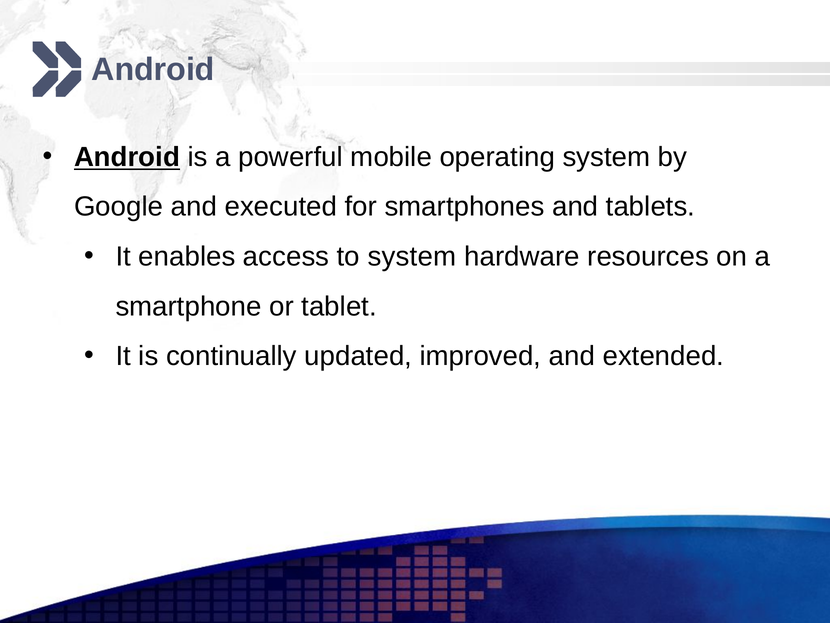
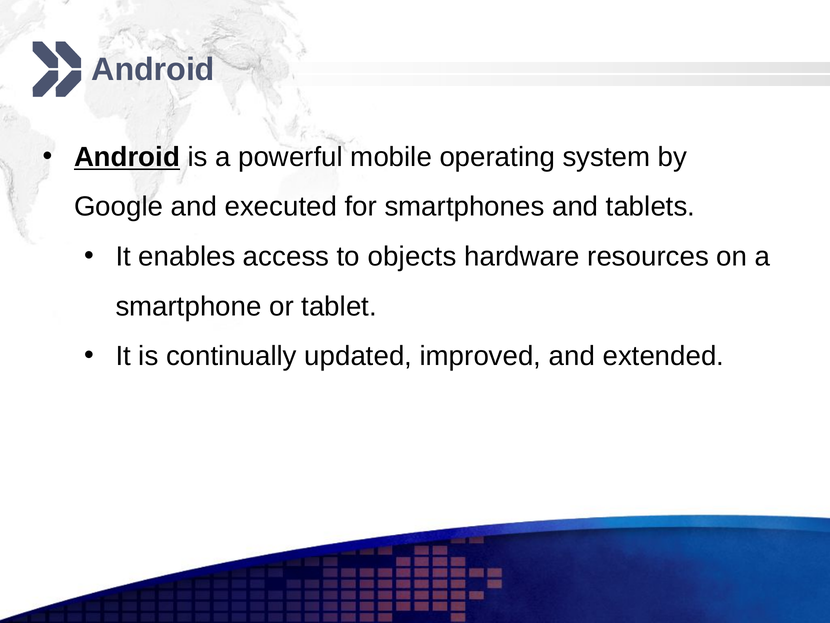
to system: system -> objects
